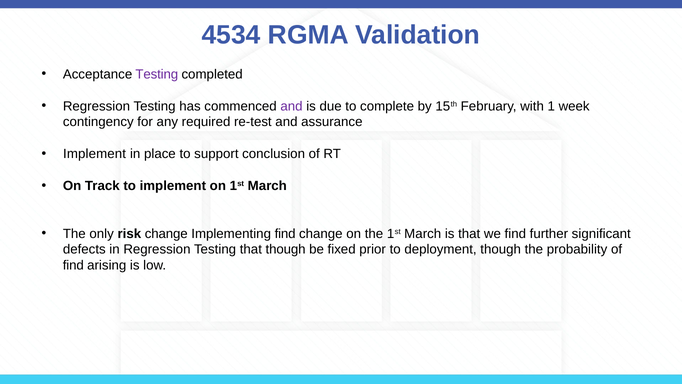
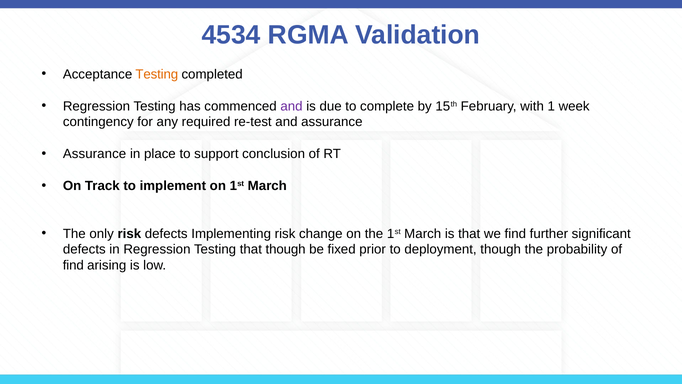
Testing at (157, 74) colour: purple -> orange
Implement at (95, 154): Implement -> Assurance
risk change: change -> defects
Implementing find: find -> risk
